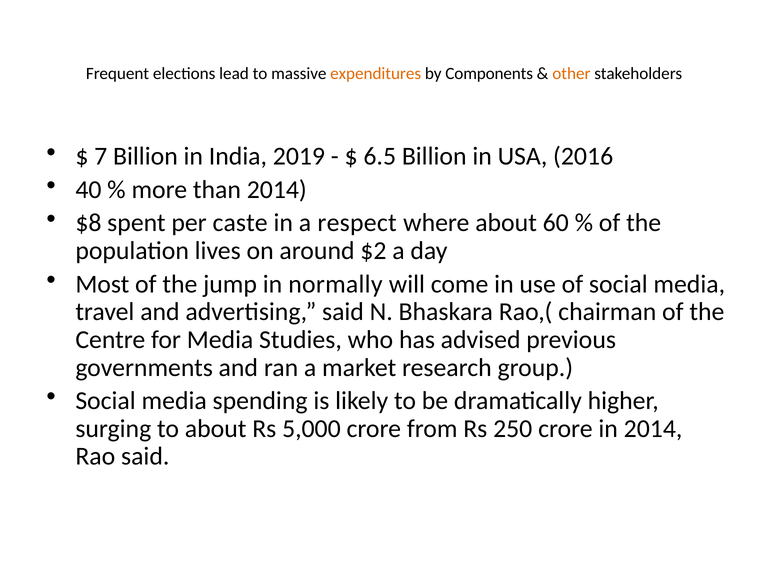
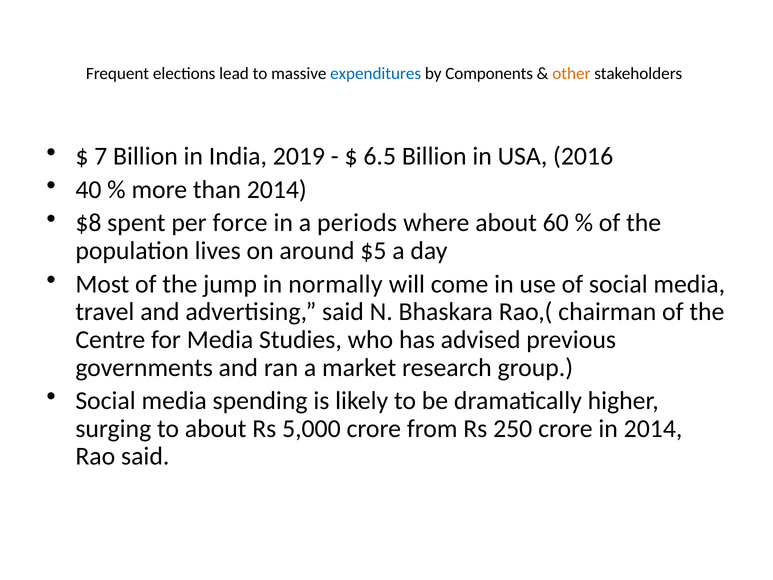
expenditures colour: orange -> blue
caste: caste -> force
respect: respect -> periods
$2: $2 -> $5
